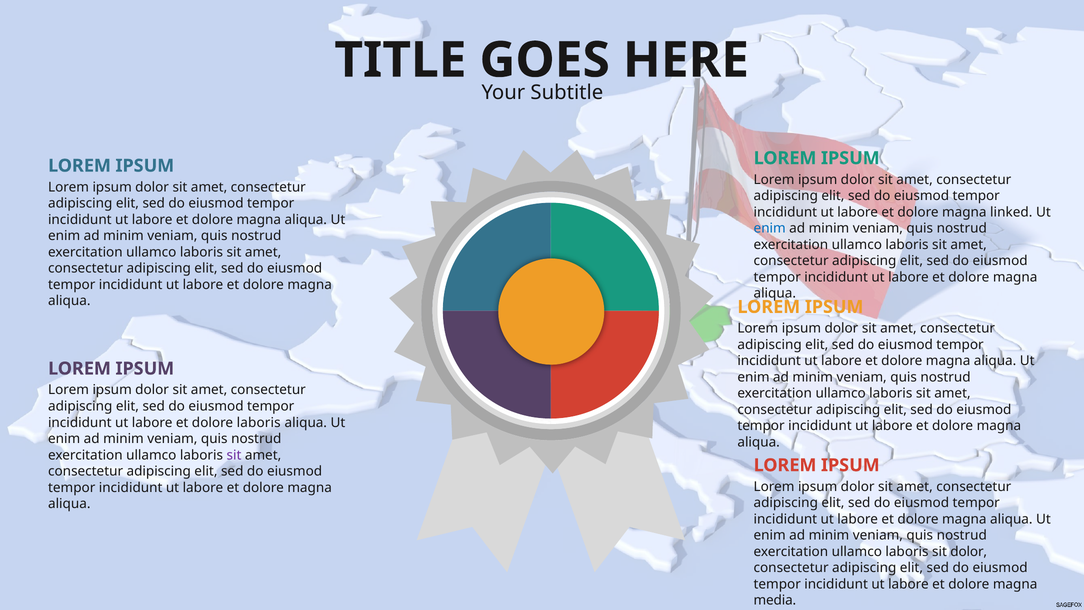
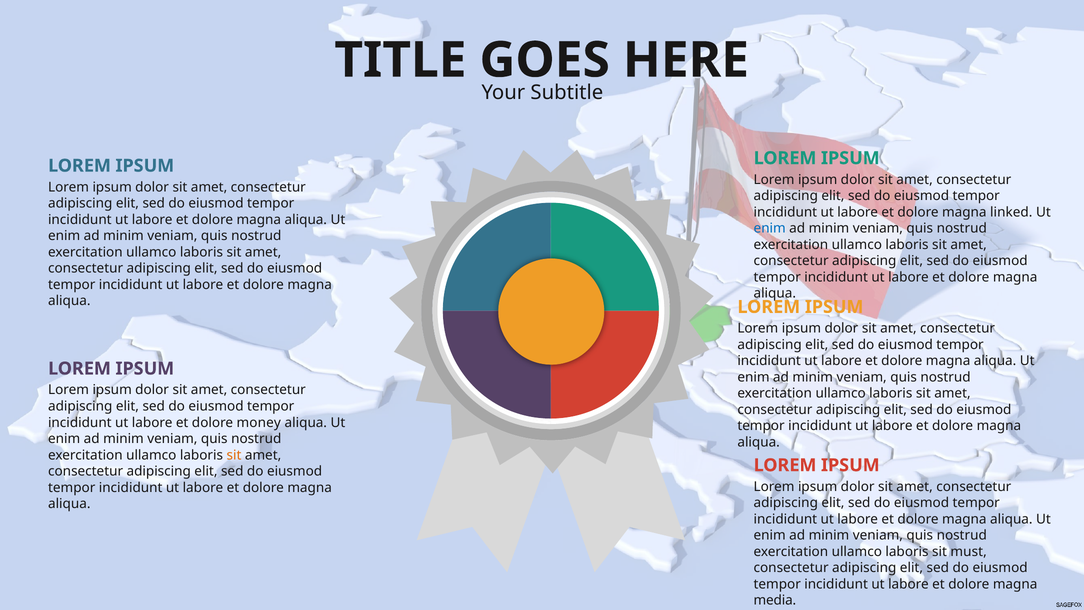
dolore laboris: laboris -> money
sit at (234, 455) colour: purple -> orange
sit dolor: dolor -> must
